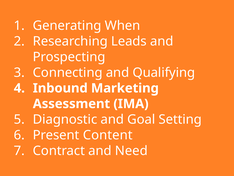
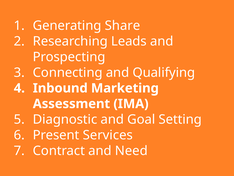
When: When -> Share
Content: Content -> Services
